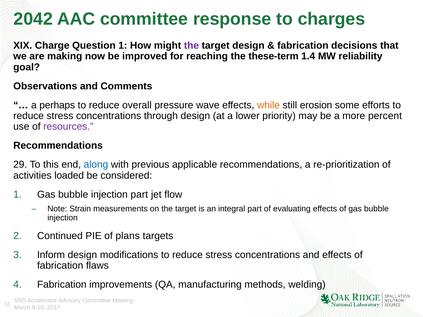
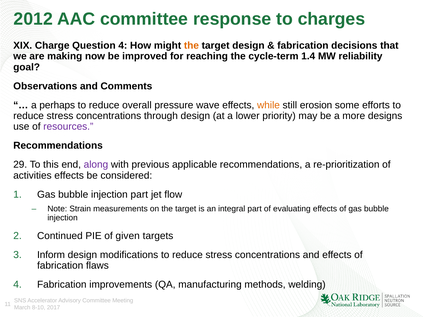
2042: 2042 -> 2012
Question 1: 1 -> 4
the at (191, 46) colour: purple -> orange
these-term: these-term -> cycle-term
percent: percent -> designs
along colour: blue -> purple
activities loaded: loaded -> effects
plans: plans -> given
